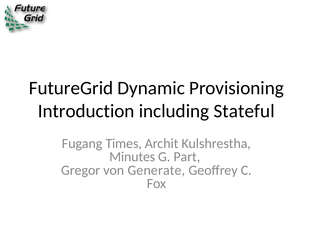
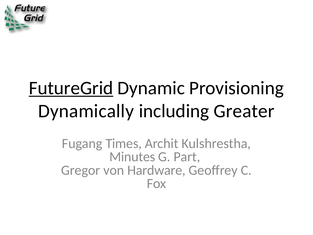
FutureGrid underline: none -> present
Introduction: Introduction -> Dynamically
Stateful: Stateful -> Greater
Generate: Generate -> Hardware
